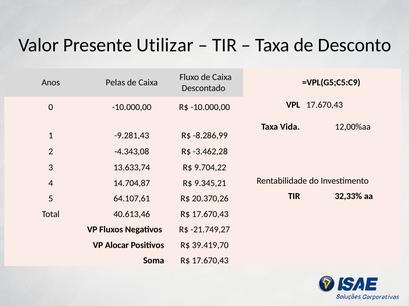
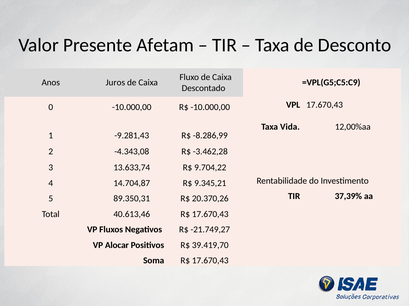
Utilizar: Utilizar -> Afetam
Pelas: Pelas -> Juros
64.107,61: 64.107,61 -> 89.350,31
32,33%: 32,33% -> 37,39%
